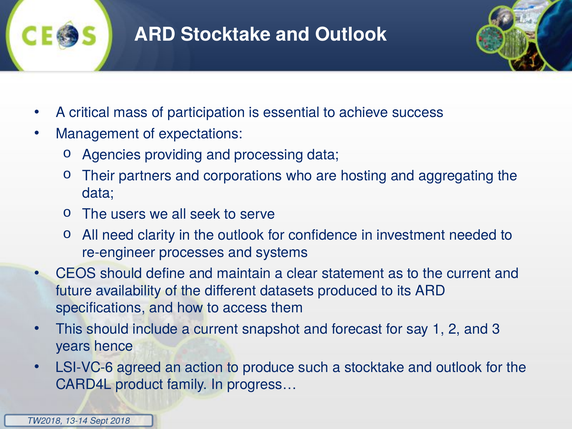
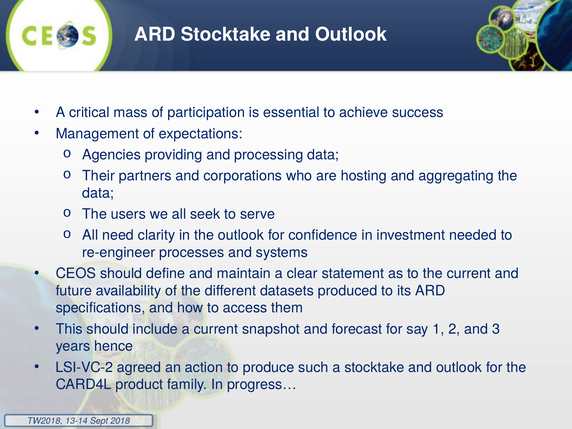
LSI-VC-6: LSI-VC-6 -> LSI-VC-2
